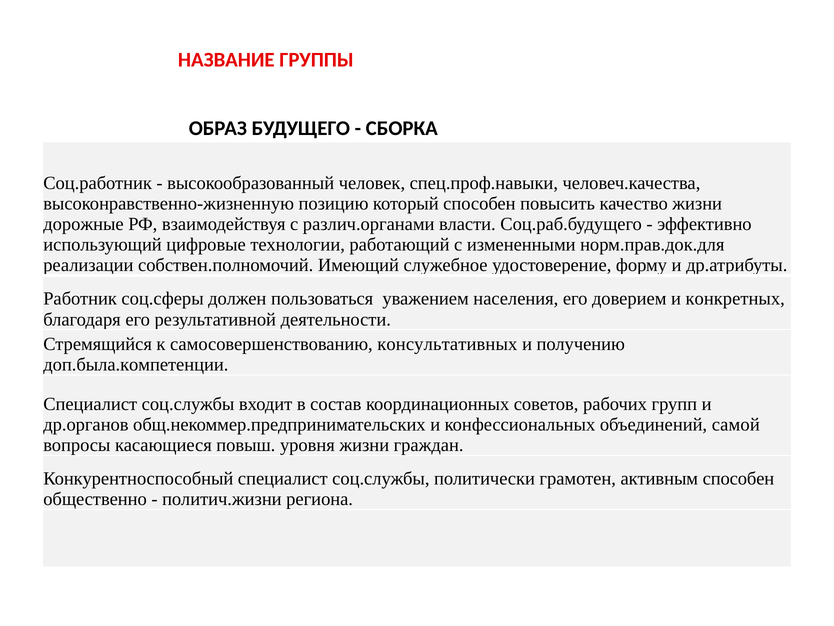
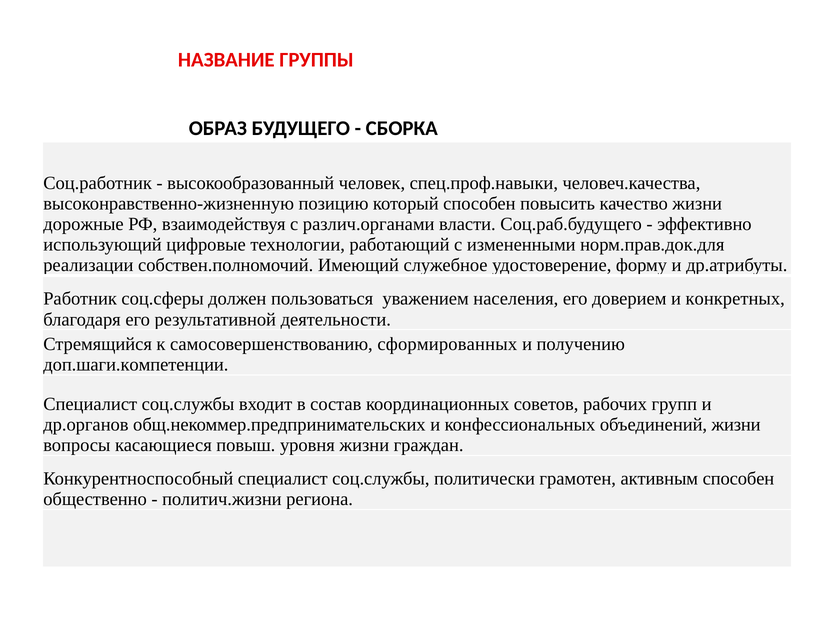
консультативных: консультативных -> сформированных
доп.была.компетенции: доп.была.компетенции -> доп.шаги.компетенции
объединений самой: самой -> жизни
